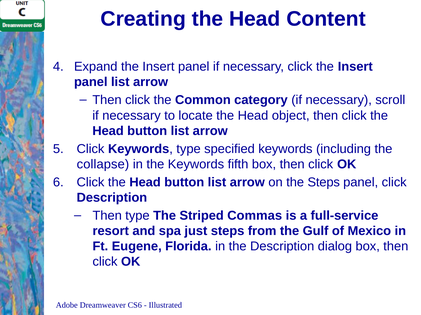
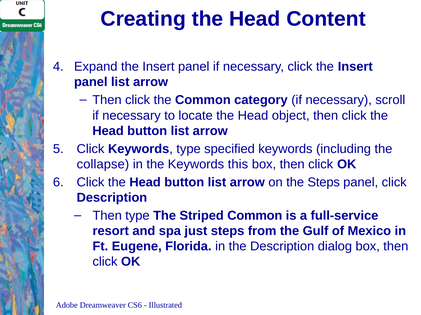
fifth: fifth -> this
Striped Commas: Commas -> Common
